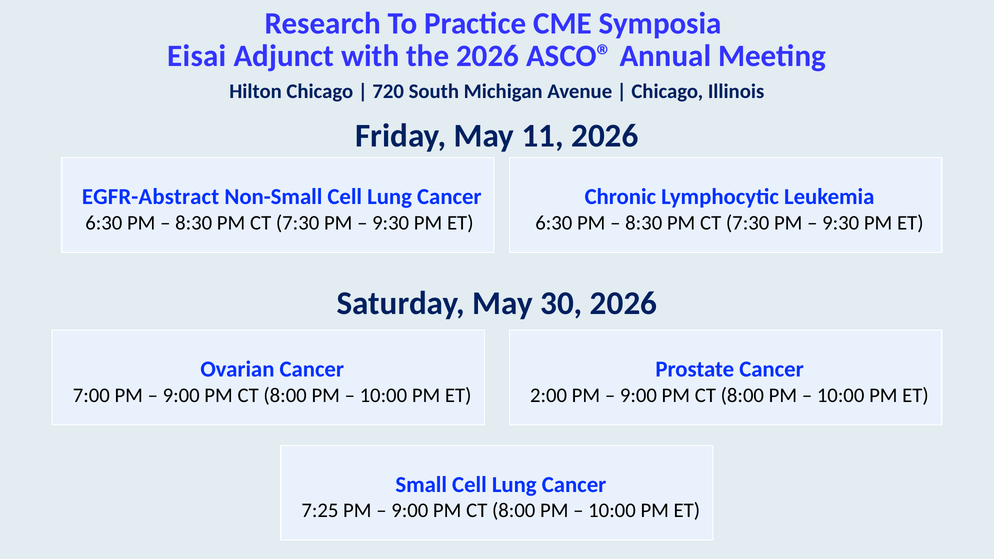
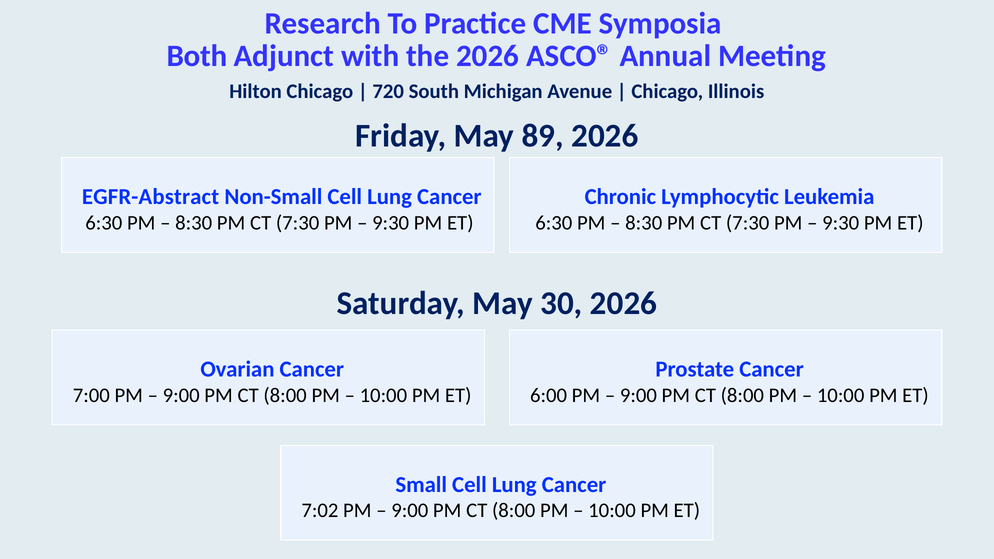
Eisai: Eisai -> Both
11: 11 -> 89
2:00: 2:00 -> 6:00
7:25: 7:25 -> 7:02
